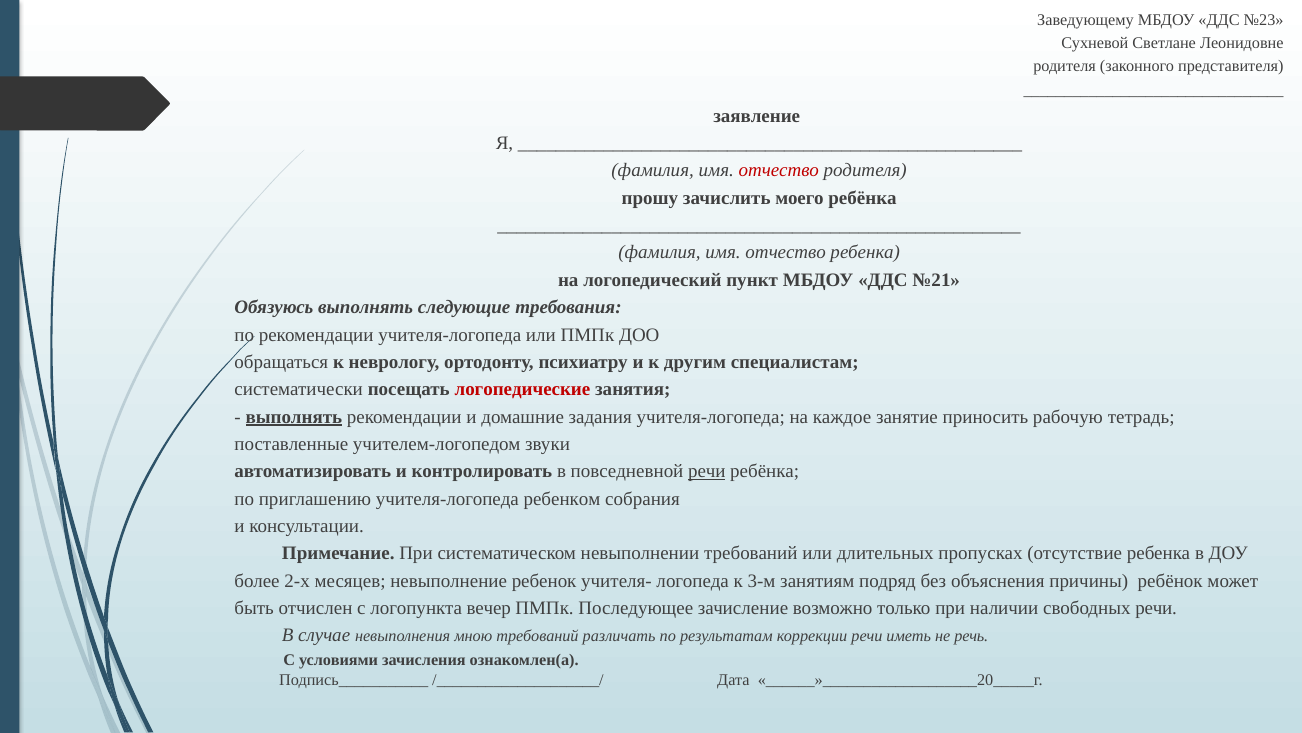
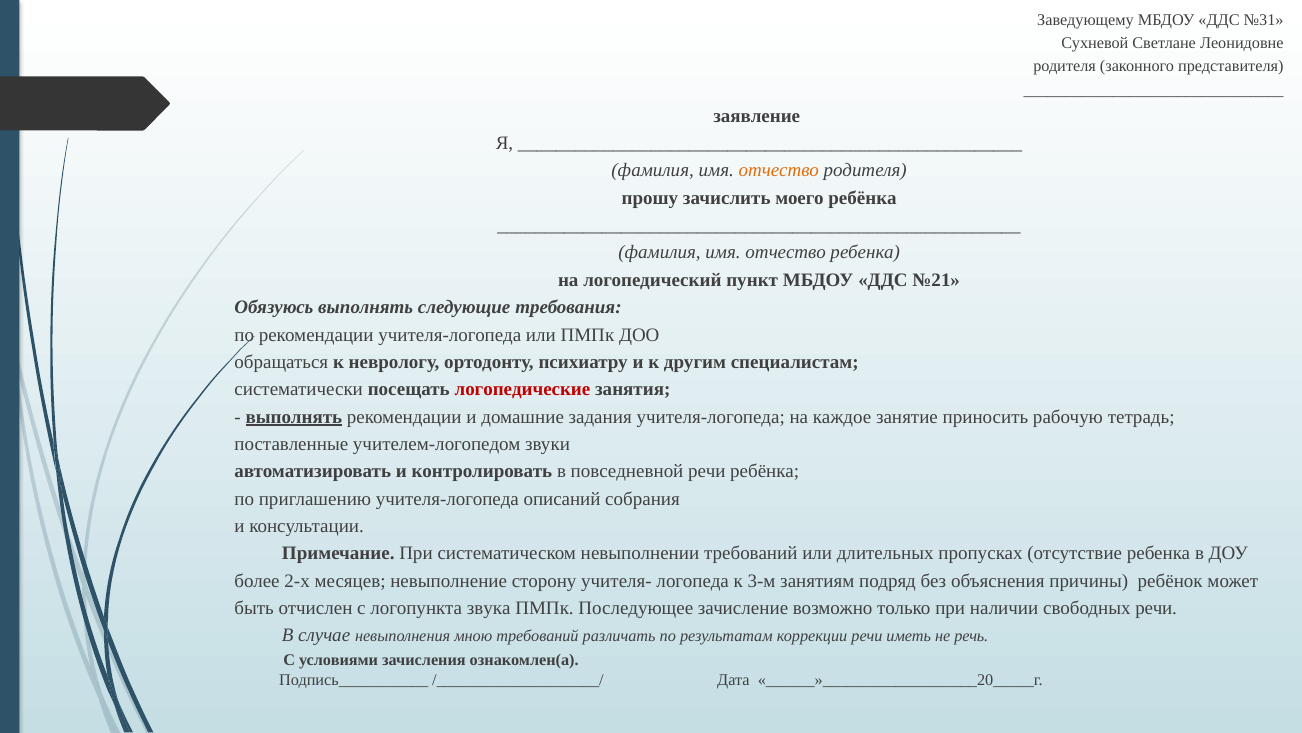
№23: №23 -> №31
отчество at (779, 170) colour: red -> orange
речи at (707, 471) underline: present -> none
ребенком: ребенком -> описаний
ребенок: ребенок -> сторону
вечер: вечер -> звука
